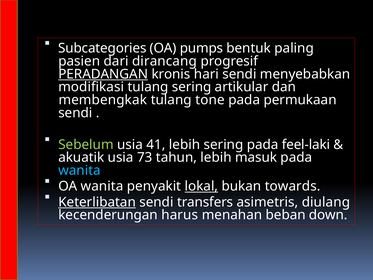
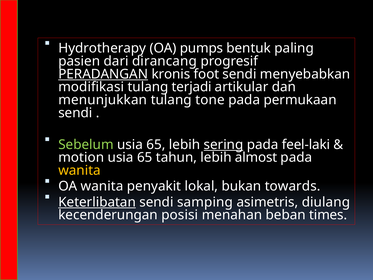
Subcategories: Subcategories -> Hydrotherapy
hari: hari -> foot
tulang sering: sering -> terjadi
membengkak: membengkak -> menunjukkan
41 at (156, 144): 41 -> 65
sering at (223, 144) underline: none -> present
akuatik: akuatik -> motion
73 at (145, 157): 73 -> 65
masuk: masuk -> almost
wanita at (80, 170) colour: light blue -> yellow
lokal underline: present -> none
transfers: transfers -> samping
harus: harus -> posisi
down: down -> times
